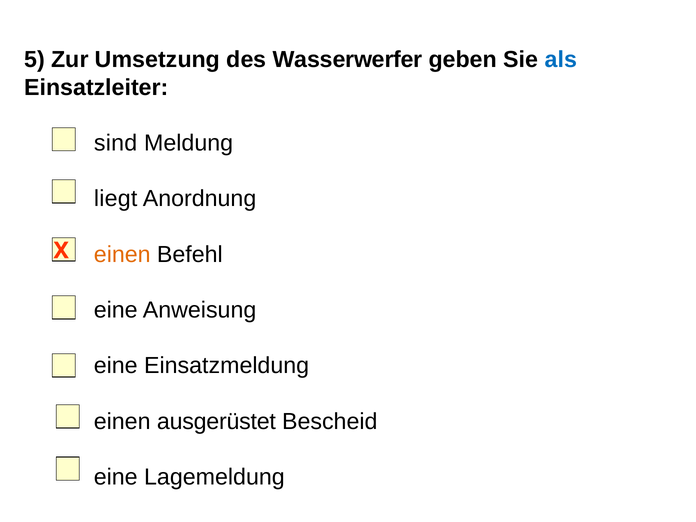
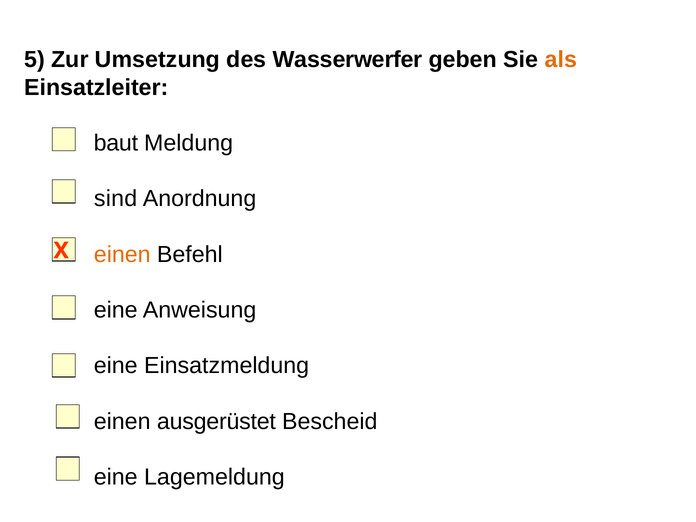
als colour: blue -> orange
sind: sind -> baut
liegt: liegt -> sind
